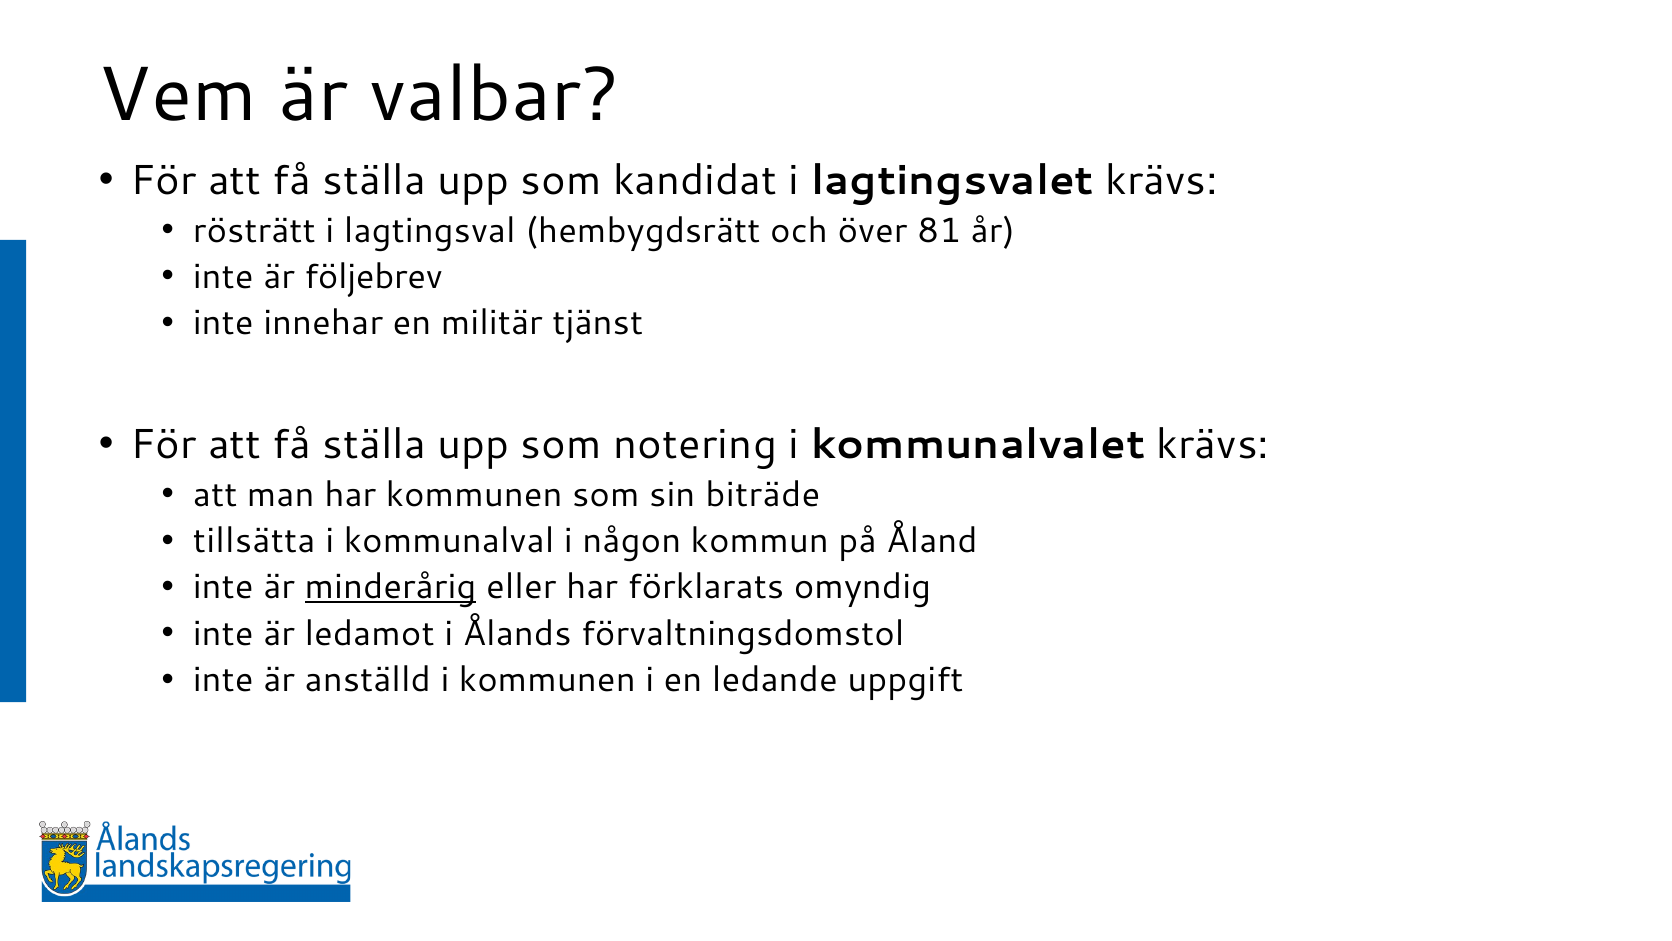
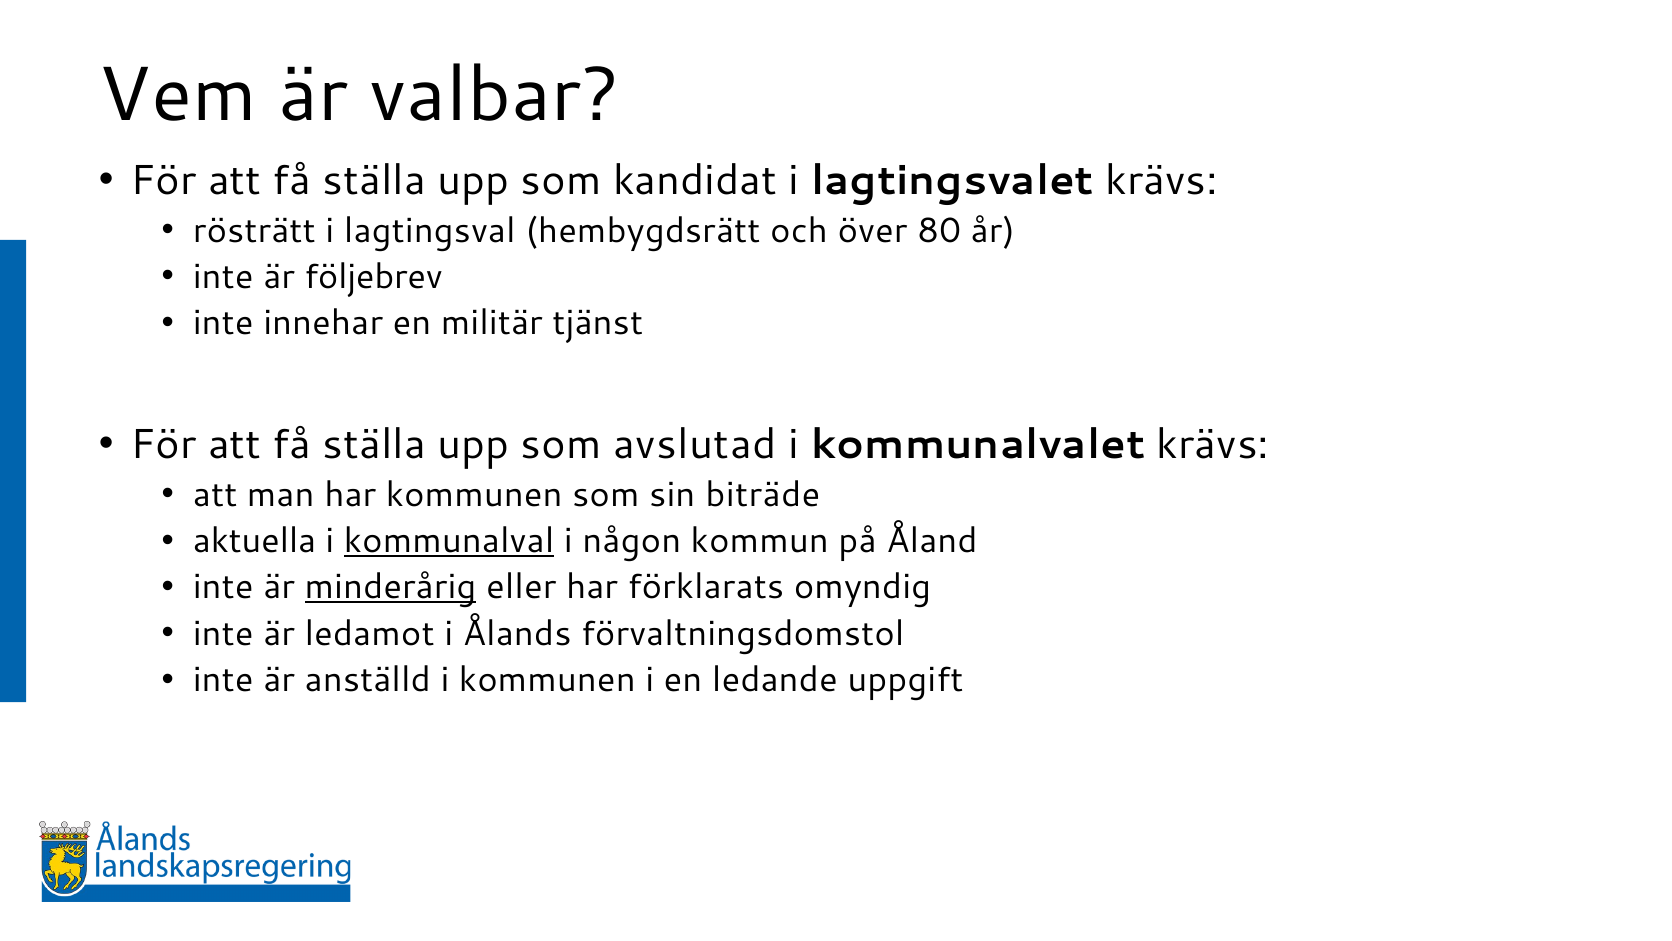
81: 81 -> 80
notering: notering -> avslutad
tillsätta: tillsätta -> aktuella
kommunalval underline: none -> present
